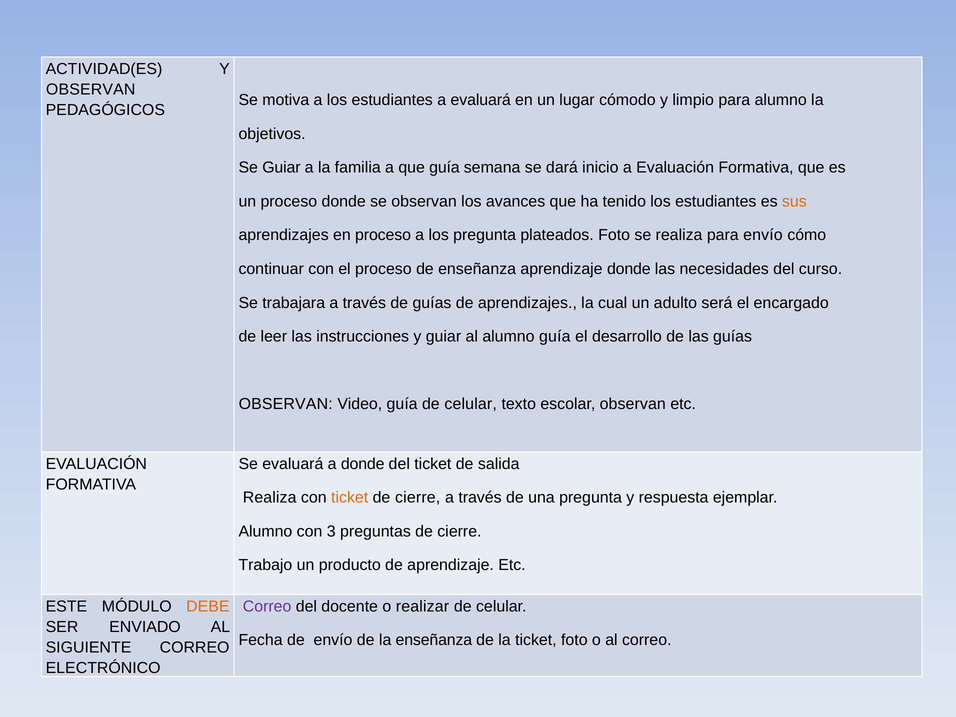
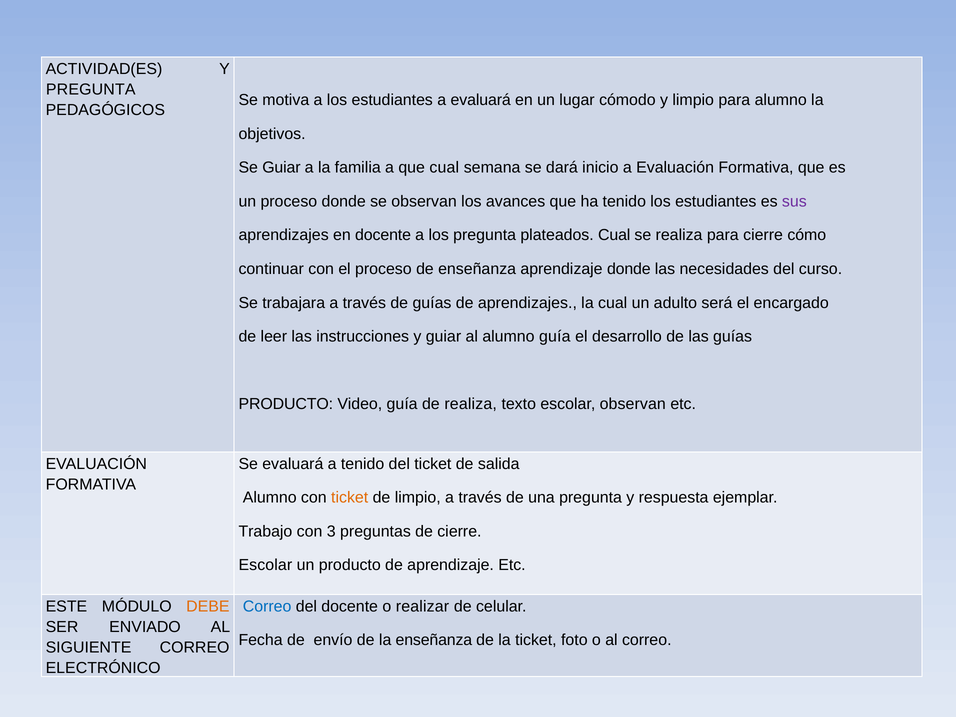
OBSERVAN at (91, 89): OBSERVAN -> PREGUNTA
que guía: guía -> cual
sus colour: orange -> purple
en proceso: proceso -> docente
plateados Foto: Foto -> Cual
para envío: envío -> cierre
OBSERVAN at (286, 404): OBSERVAN -> PRODUCTO
guía de celular: celular -> realiza
a donde: donde -> tenido
Realiza at (270, 498): Realiza -> Alumno
cierre at (418, 498): cierre -> limpio
Alumno at (265, 531): Alumno -> Trabajo
Trabajo at (265, 565): Trabajo -> Escolar
Correo at (267, 606) colour: purple -> blue
